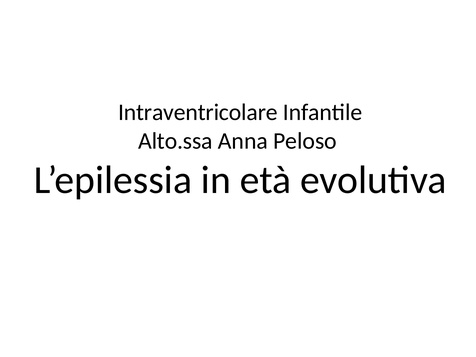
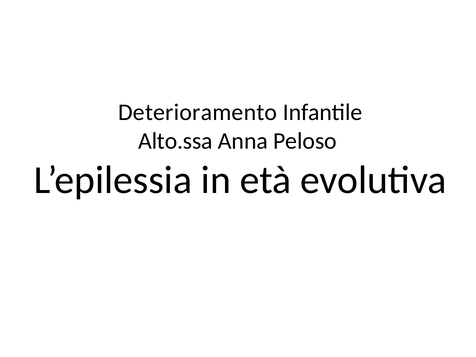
Intraventricolare: Intraventricolare -> Deterioramento
